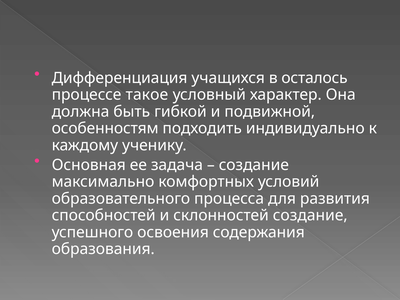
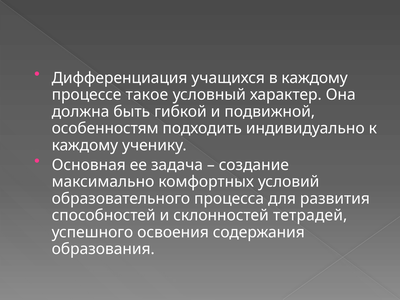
в осталось: осталось -> каждому
склонностей создание: создание -> тетрадей
